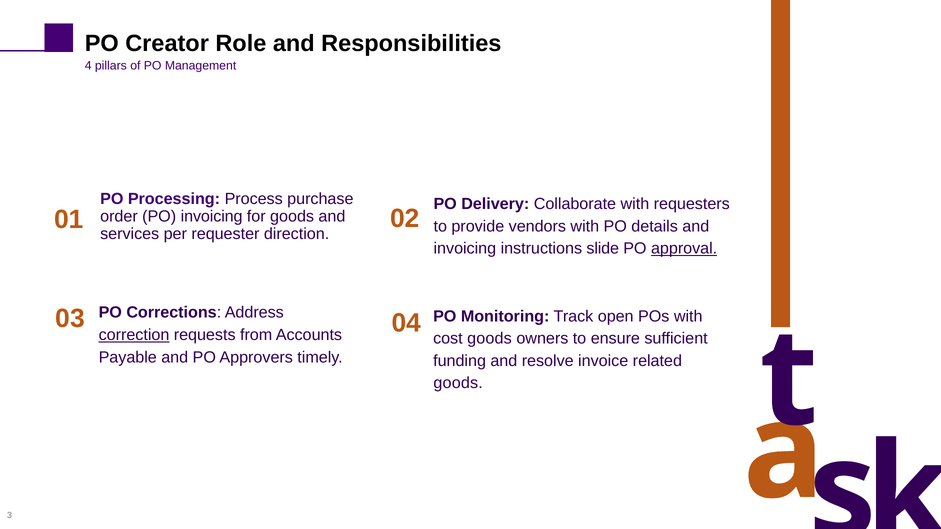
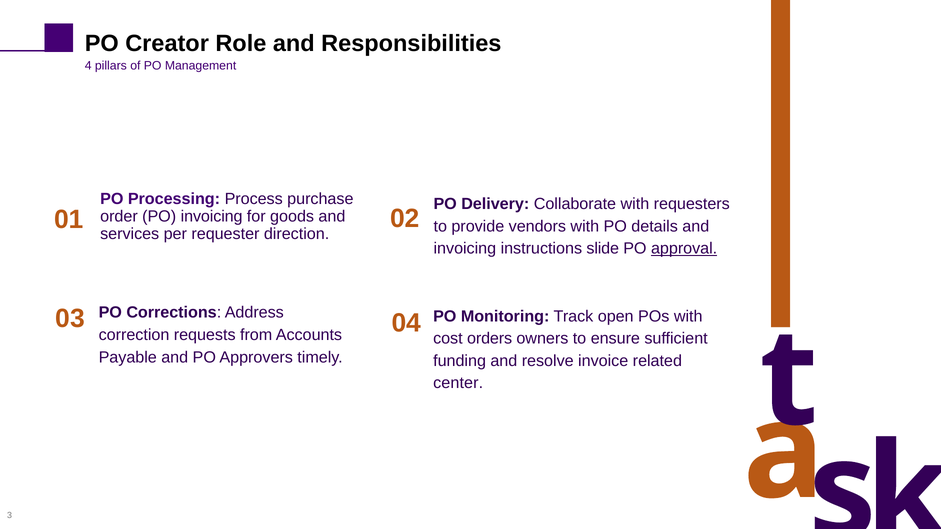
correction underline: present -> none
cost goods: goods -> orders
goods at (458, 383): goods -> center
